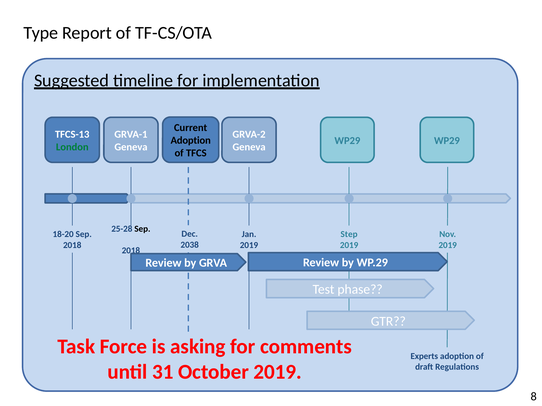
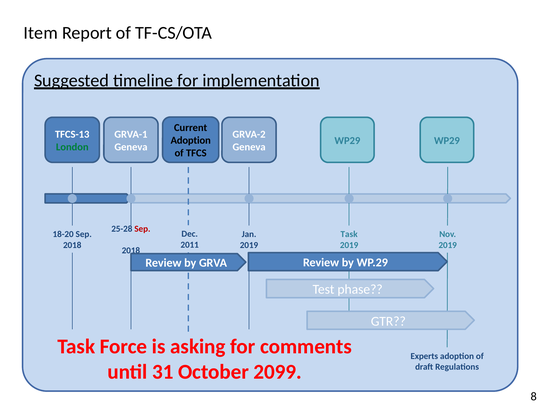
Type: Type -> Item
Sep at (142, 229) colour: black -> red
Step at (349, 235): Step -> Task
2038: 2038 -> 2011
October 2019: 2019 -> 2099
